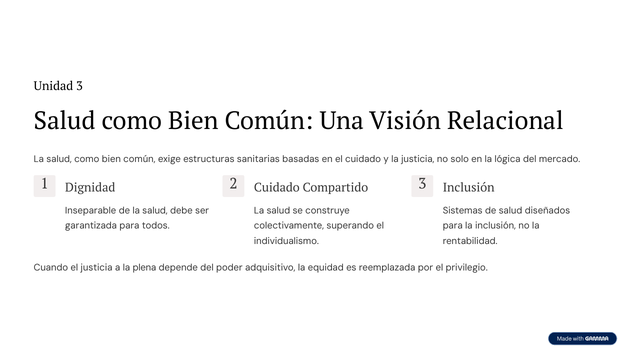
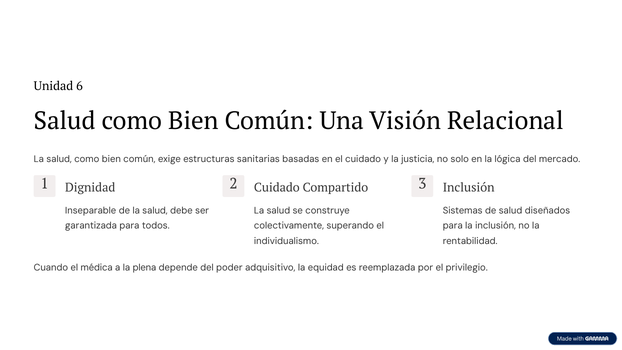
Unidad 3: 3 -> 6
el justicia: justicia -> médica
